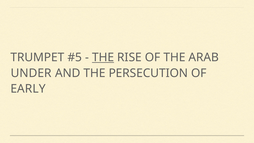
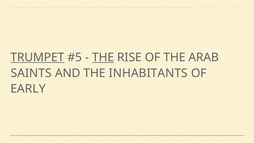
TRUMPET underline: none -> present
UNDER: UNDER -> SAINTS
PERSECUTION: PERSECUTION -> INHABITANTS
